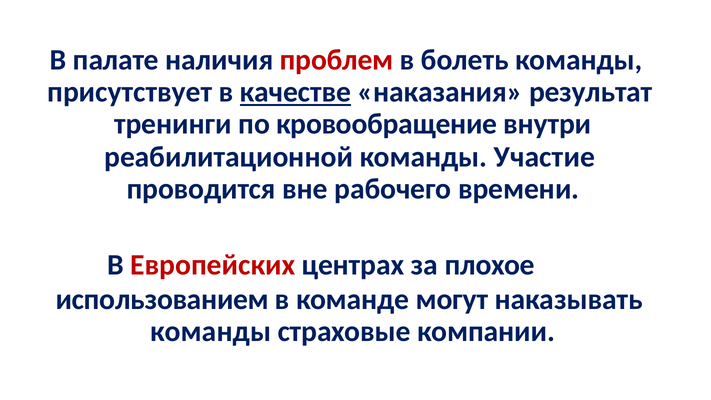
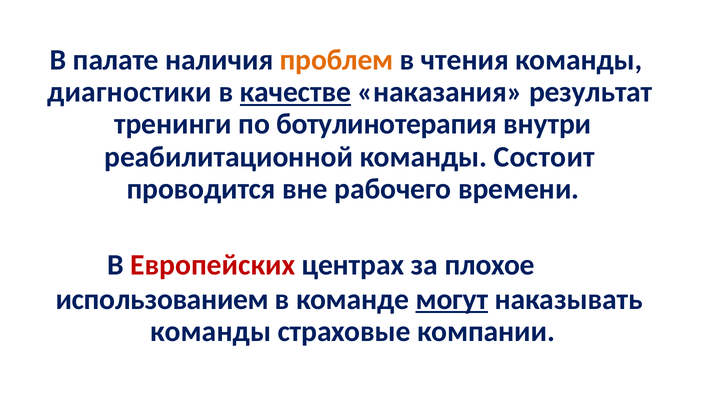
проблем colour: red -> orange
болеть: болеть -> чтения
присутствует: присутствует -> диагностики
кровообращение: кровообращение -> ботулинотерапия
Участие: Участие -> Состоит
могут underline: none -> present
